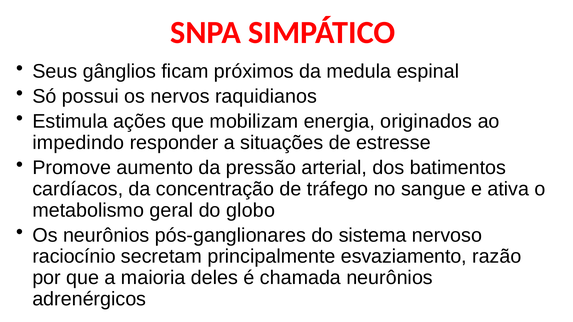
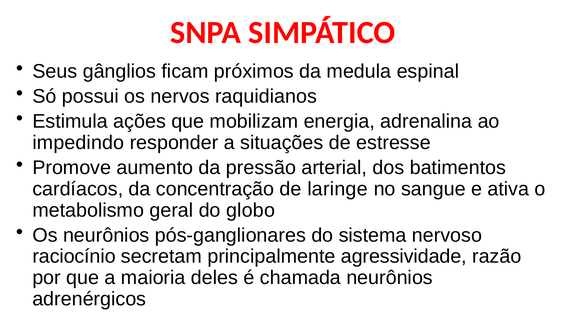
originados: originados -> adrenalina
tráfego: tráfego -> laringe
esvaziamento: esvaziamento -> agressividade
